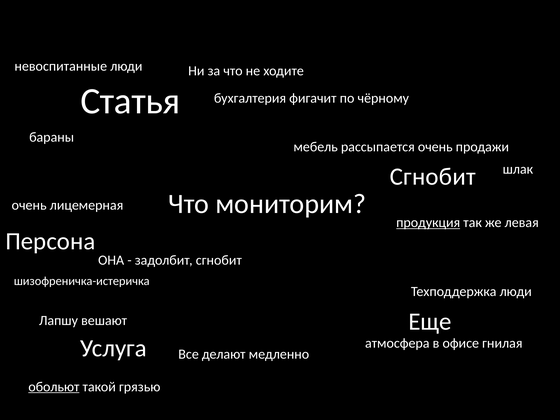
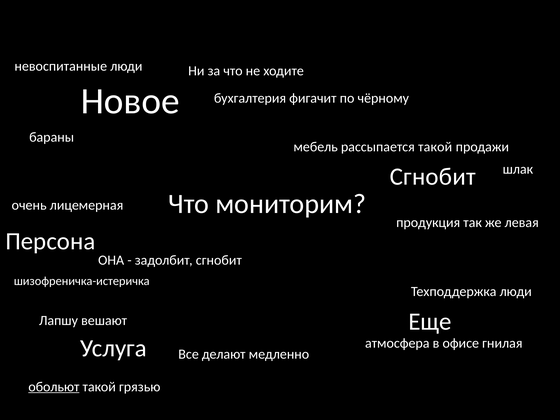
Статья: Статья -> Новое
рассыпается очень: очень -> такой
продукция underline: present -> none
